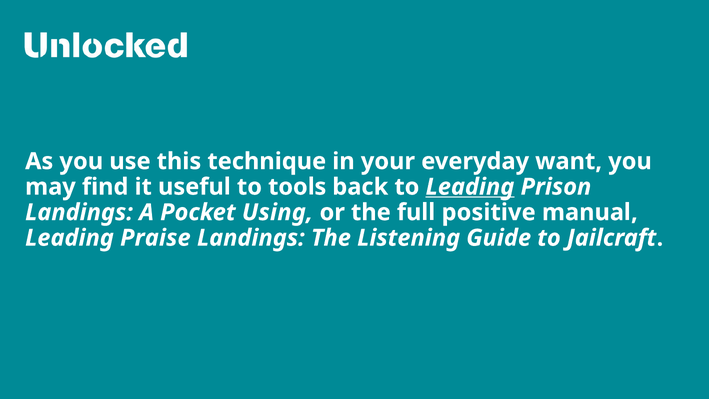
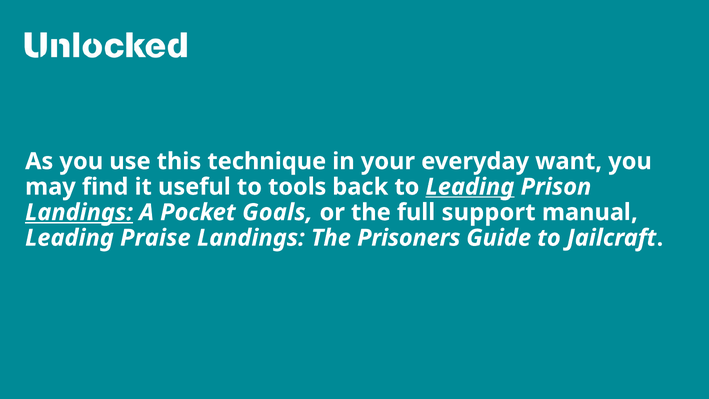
Landings at (79, 212) underline: none -> present
Using: Using -> Goals
positive: positive -> support
Listening: Listening -> Prisoners
